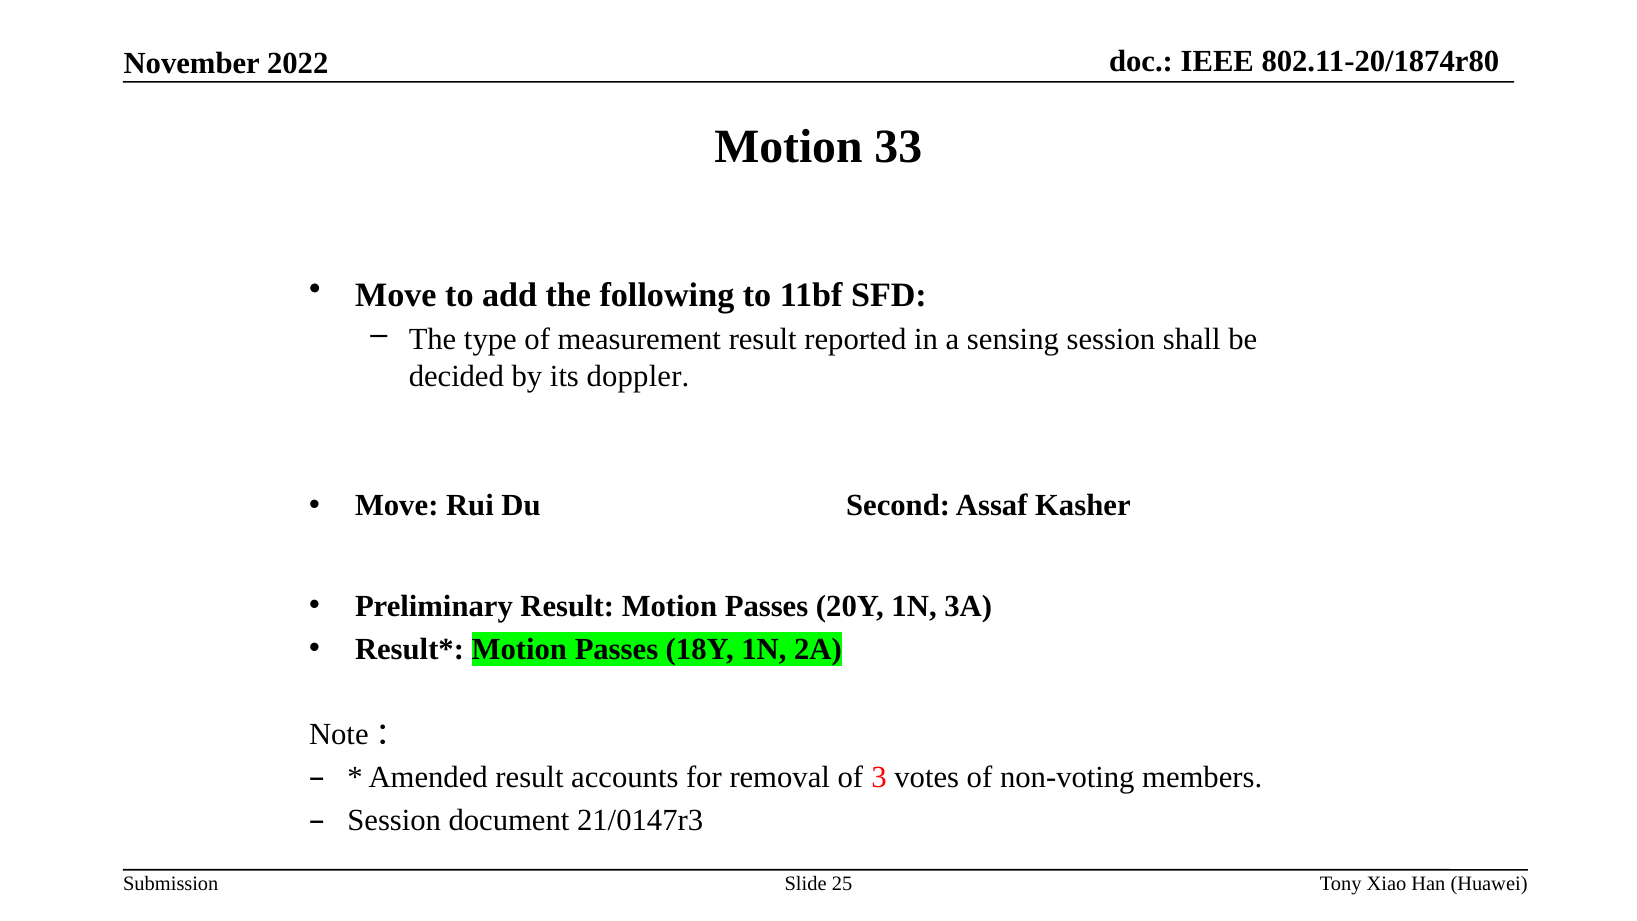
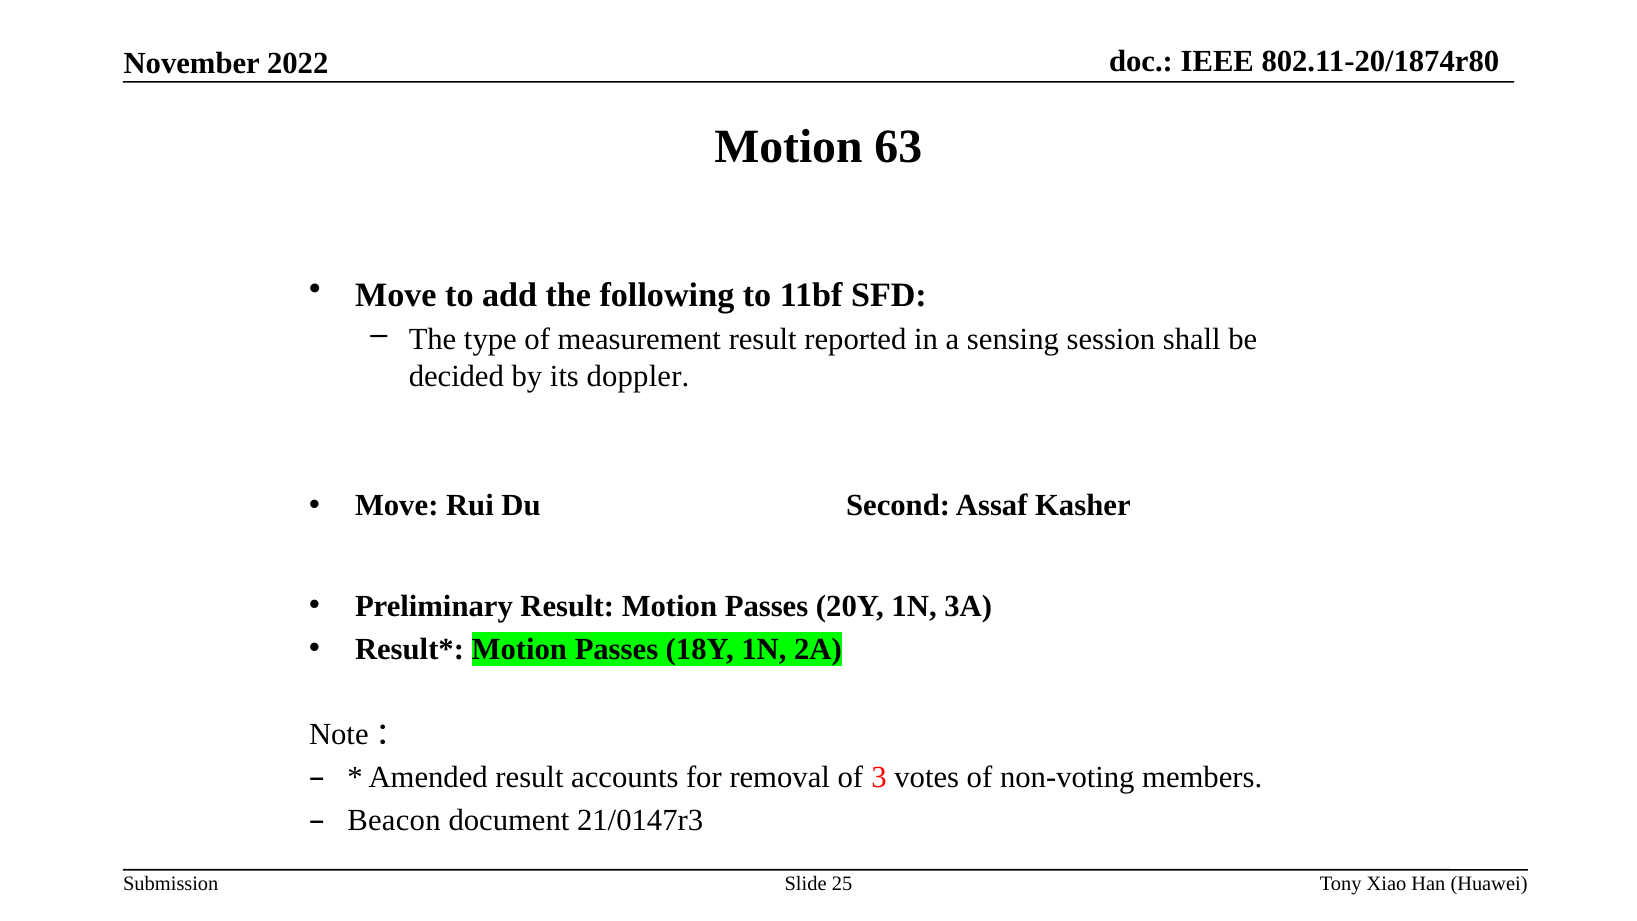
33: 33 -> 63
Session at (394, 821): Session -> Beacon
